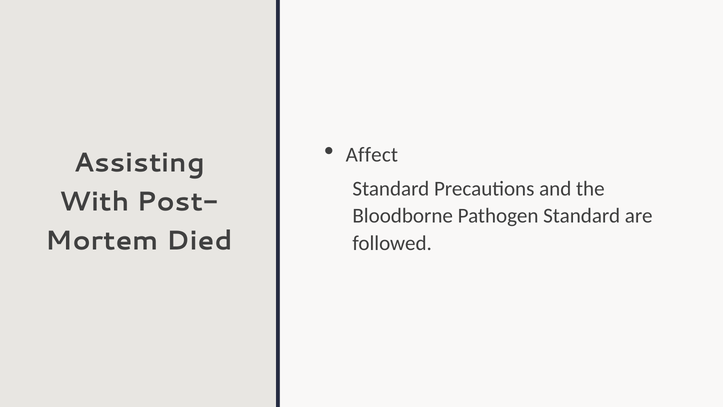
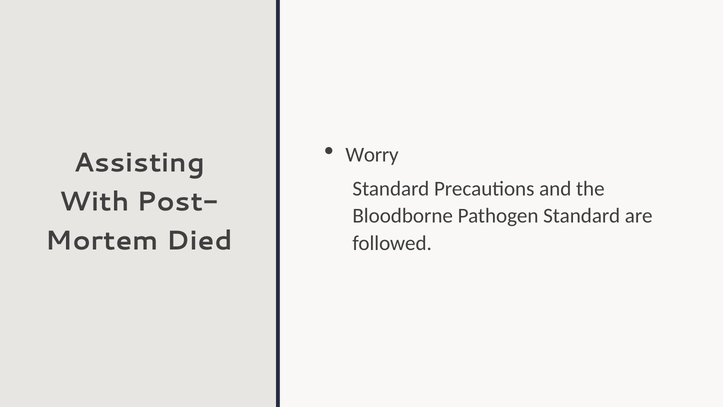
Affect: Affect -> Worry
